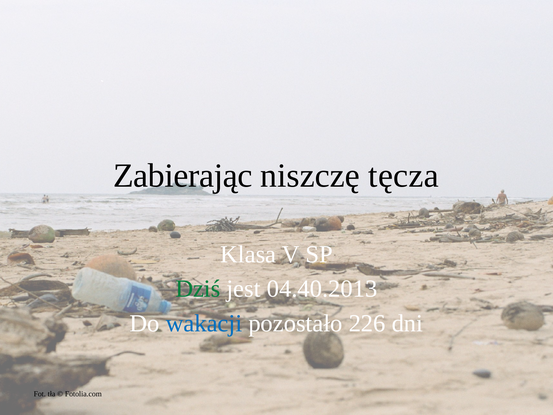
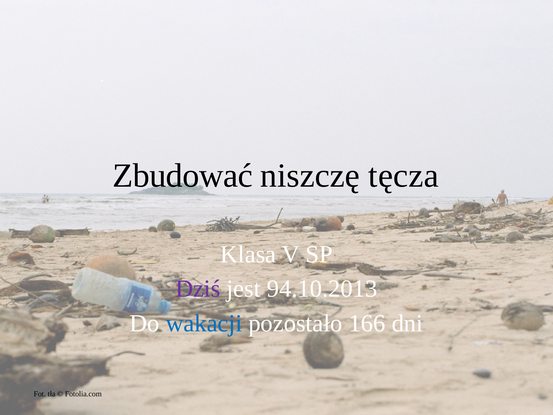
Zabierając: Zabierając -> Zbudować
Dziś colour: green -> purple
04.40.2013: 04.40.2013 -> 94.10.2013
226: 226 -> 166
